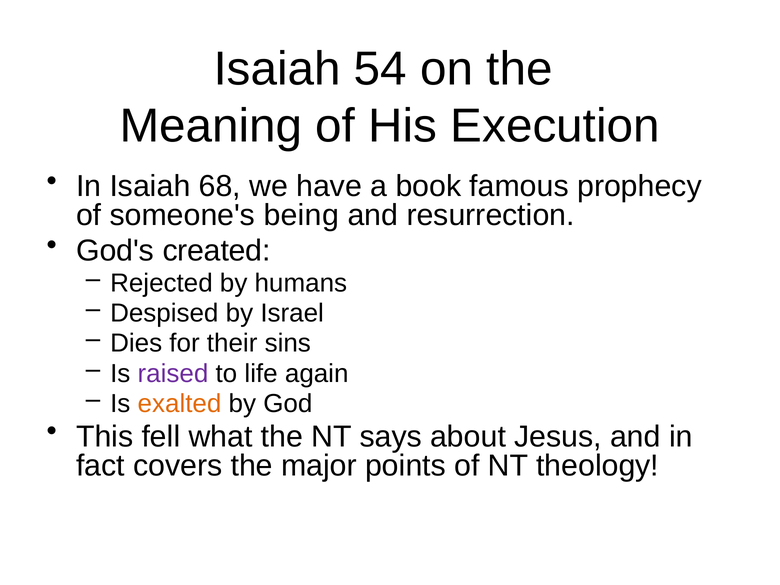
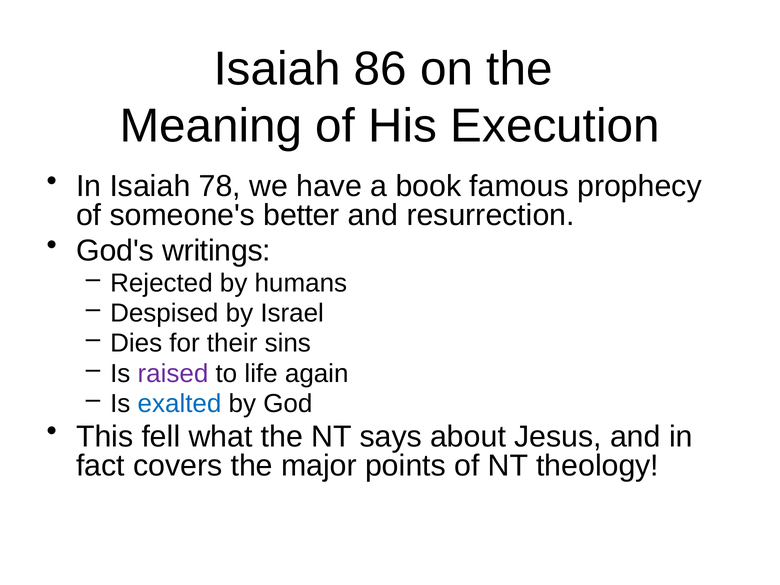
54: 54 -> 86
68: 68 -> 78
being: being -> better
created: created -> writings
exalted colour: orange -> blue
